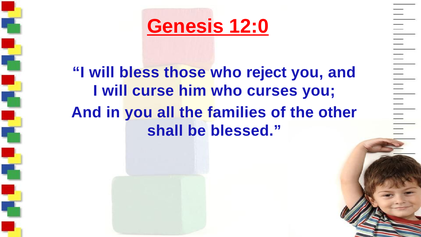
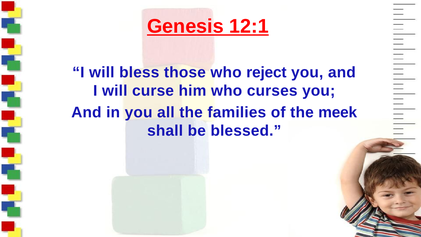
12:0: 12:0 -> 12:1
other: other -> meek
